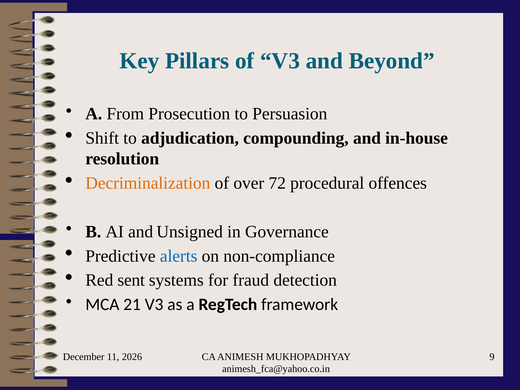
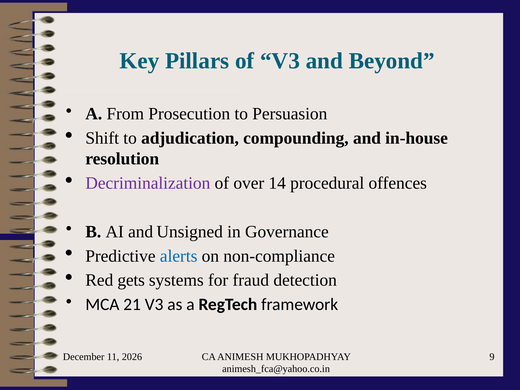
Decriminalization colour: orange -> purple
72: 72 -> 14
sent: sent -> gets
